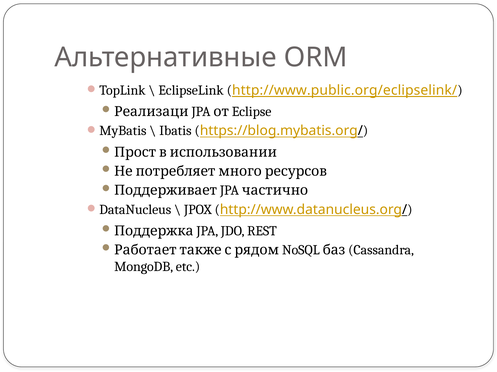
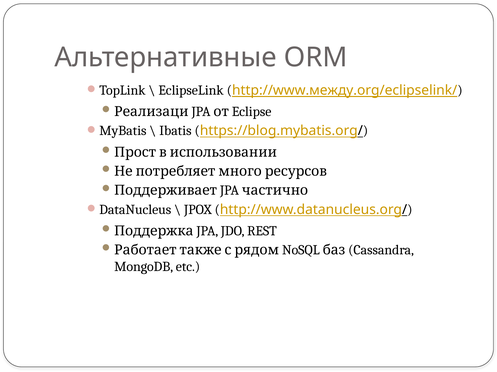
http://www.public.org/eclipselink/: http://www.public.org/eclipselink/ -> http://www.между.org/eclipselink/
